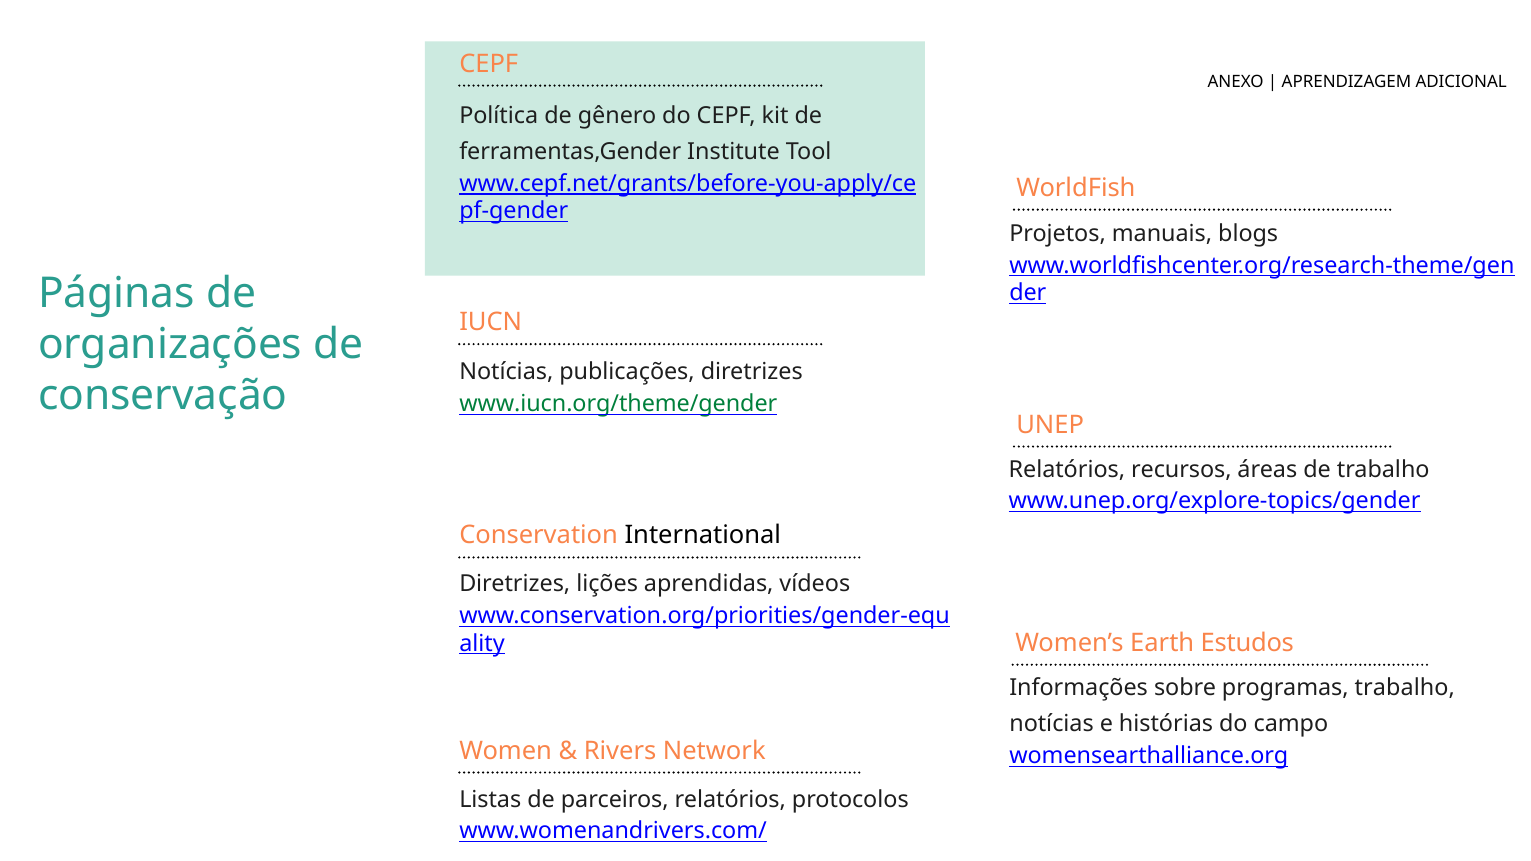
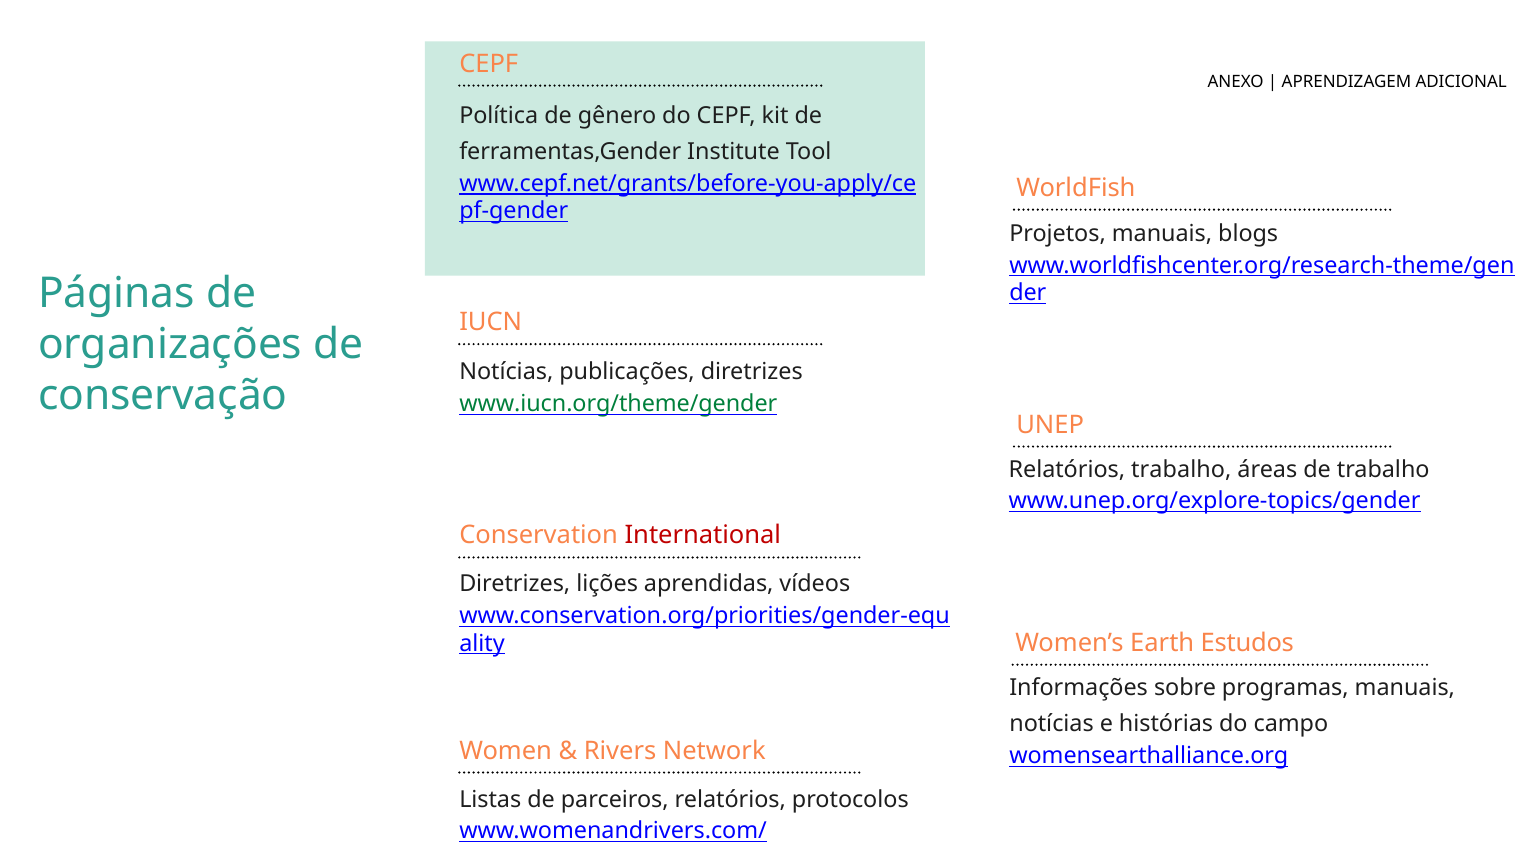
Relatórios recursos: recursos -> trabalho
International colour: black -> red
programas trabalho: trabalho -> manuais
